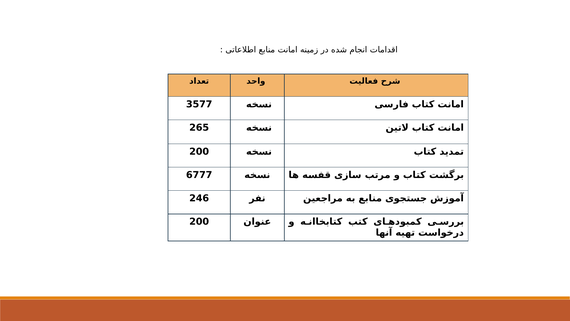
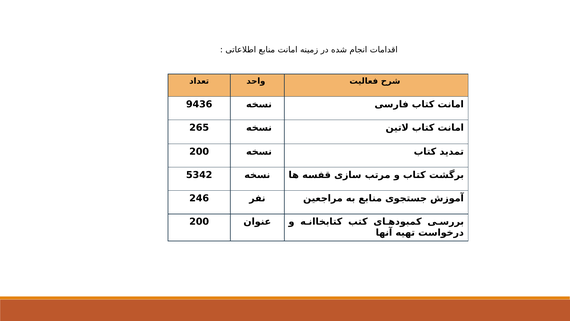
3577: 3577 -> 9436
6777: 6777 -> 5342
